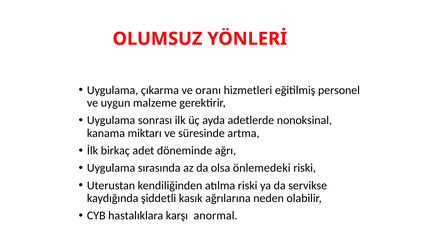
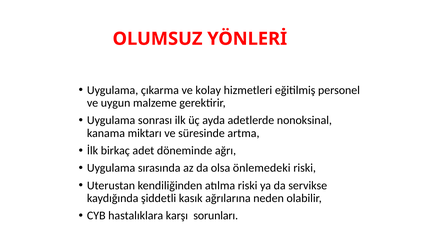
oranı: oranı -> kolay
anormal: anormal -> sorunları
